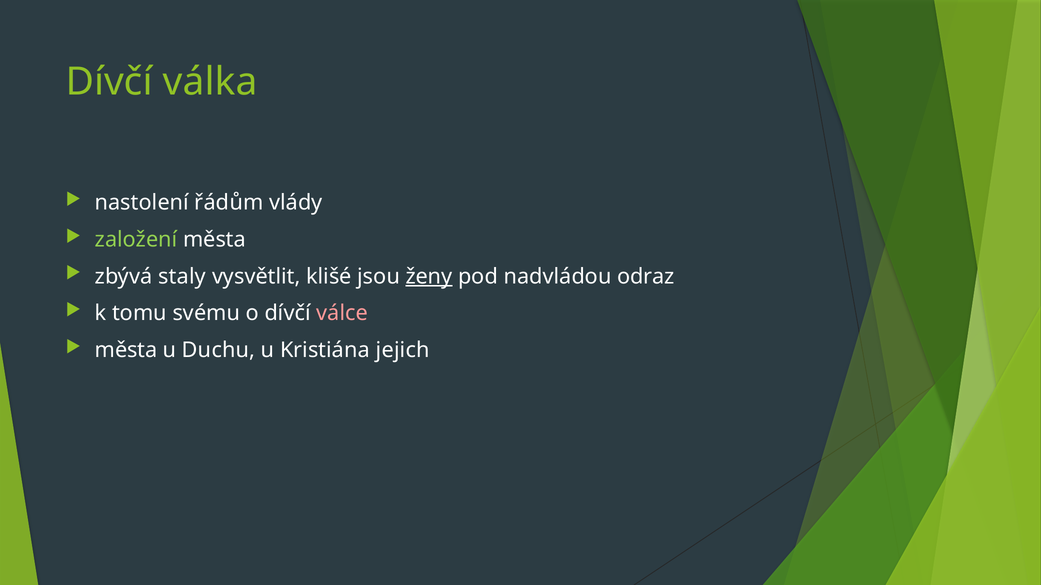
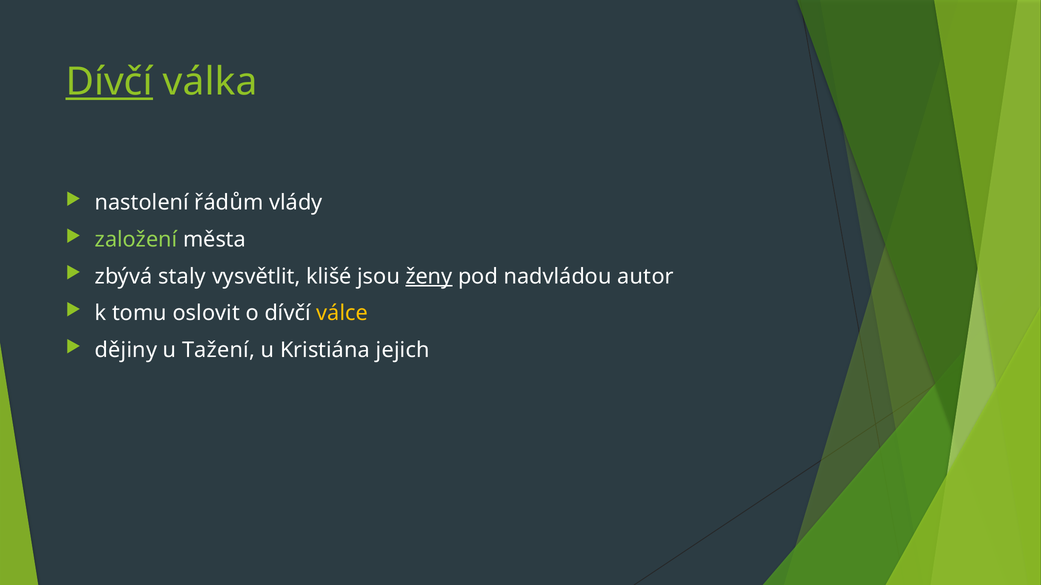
Dívčí at (109, 82) underline: none -> present
odraz: odraz -> autor
svému: svému -> oslovit
válce colour: pink -> yellow
města at (126, 350): města -> dějiny
Duchu: Duchu -> Tažení
